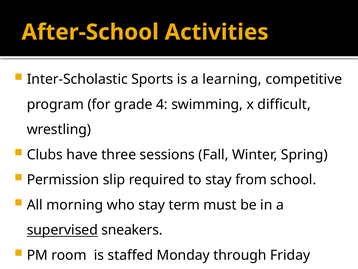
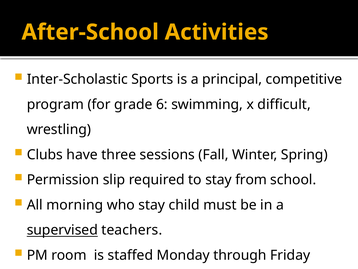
learning: learning -> principal
4: 4 -> 6
term: term -> child
sneakers: sneakers -> teachers
